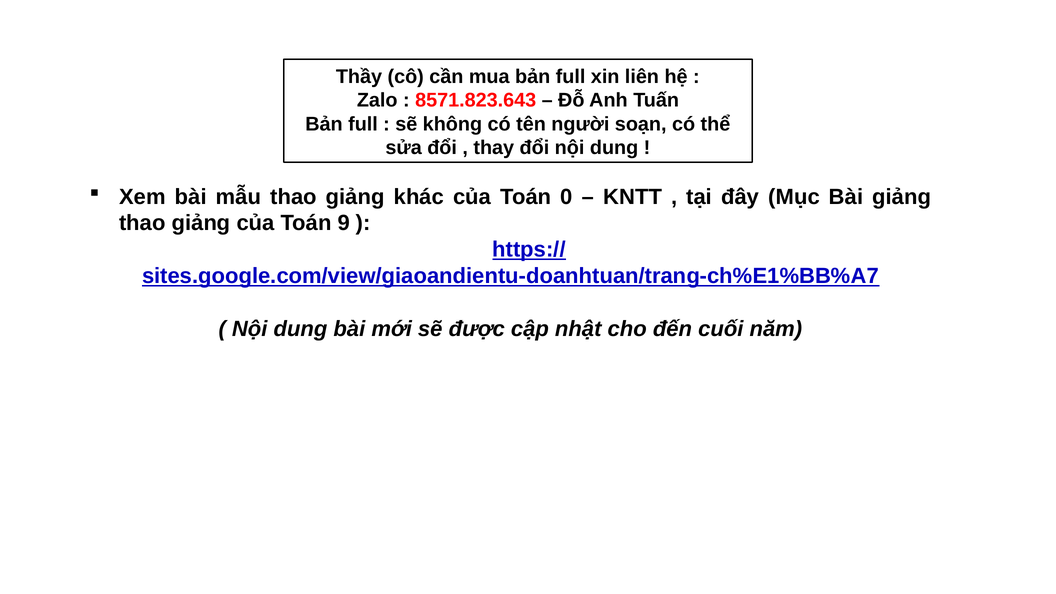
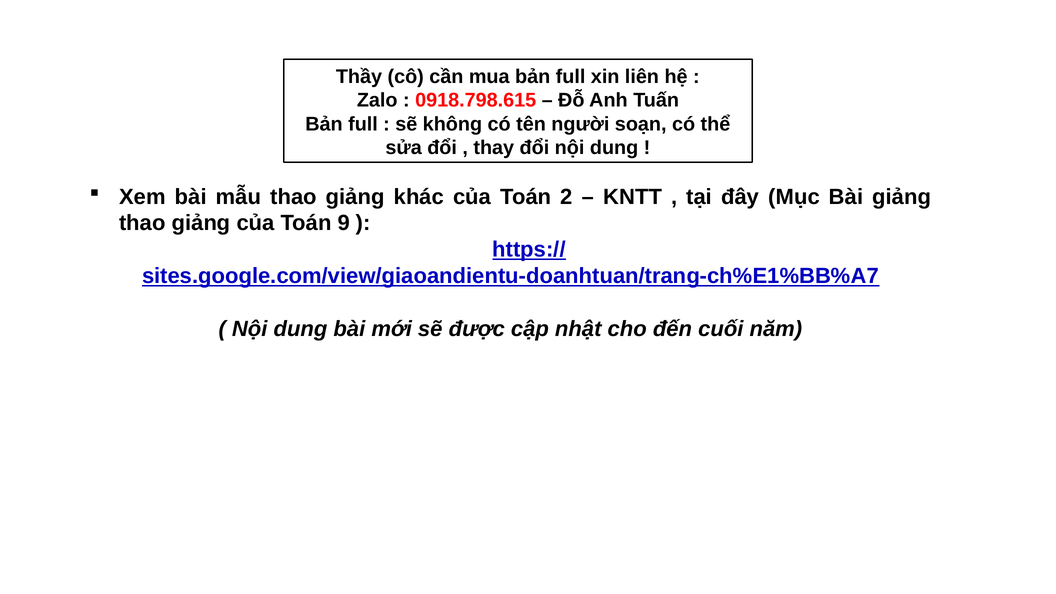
8571.823.643: 8571.823.643 -> 0918.798.615
0: 0 -> 2
